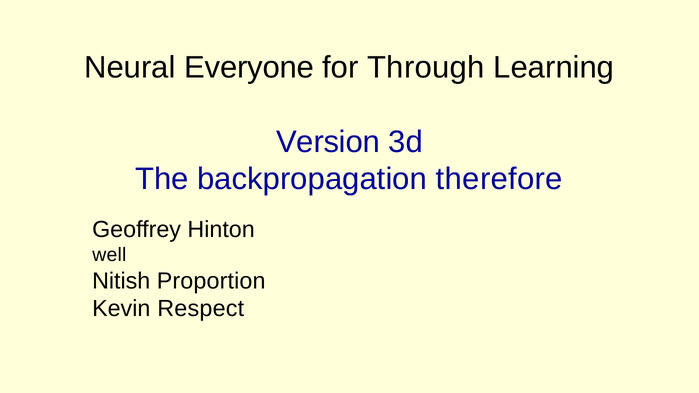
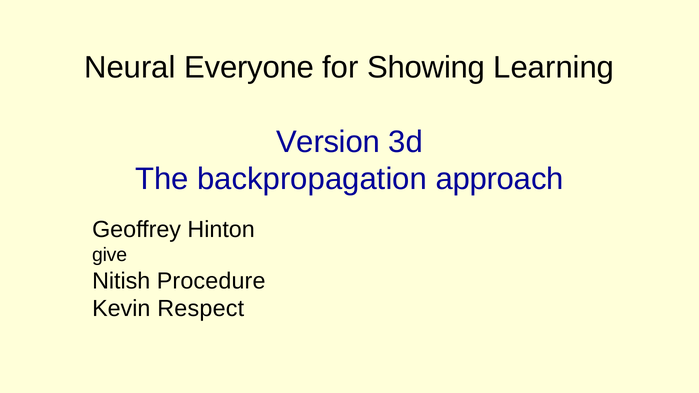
Through: Through -> Showing
therefore: therefore -> approach
well: well -> give
Proportion: Proportion -> Procedure
